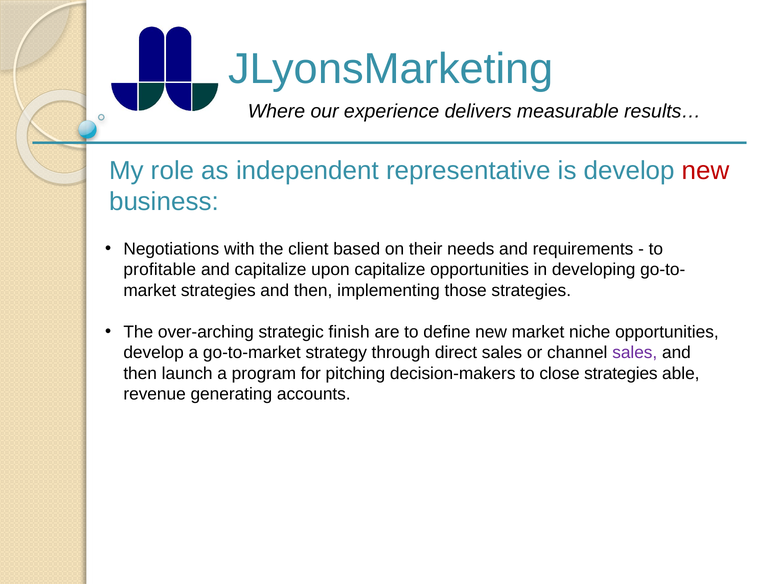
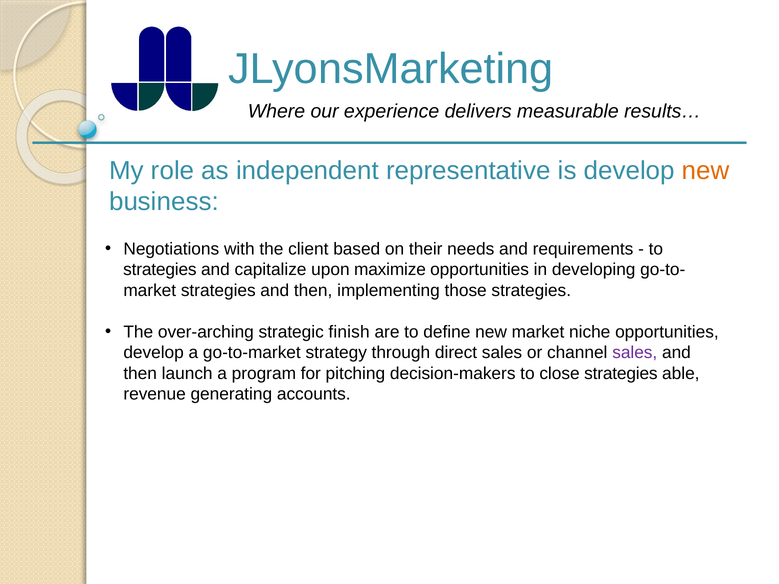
new at (706, 171) colour: red -> orange
profitable at (160, 270): profitable -> strategies
upon capitalize: capitalize -> maximize
